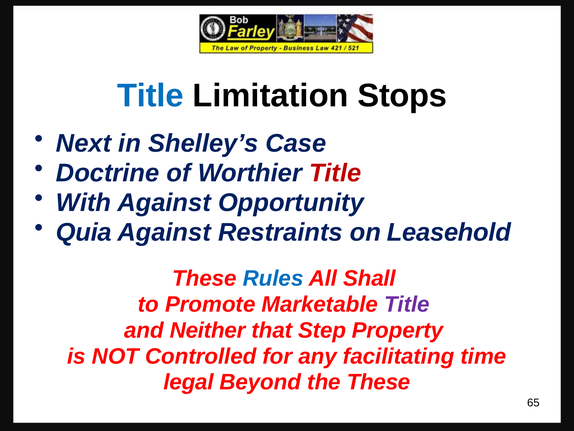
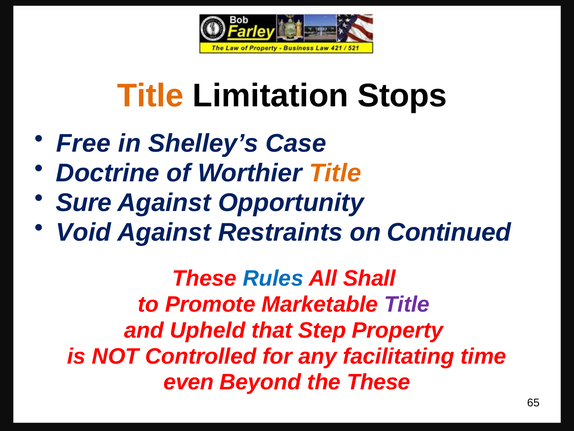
Title at (150, 96) colour: blue -> orange
Next: Next -> Free
Title at (335, 173) colour: red -> orange
With: With -> Sure
Quia: Quia -> Void
Leasehold: Leasehold -> Continued
Neither: Neither -> Upheld
legal: legal -> even
